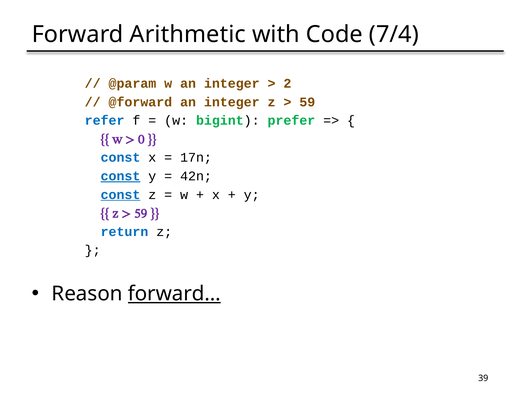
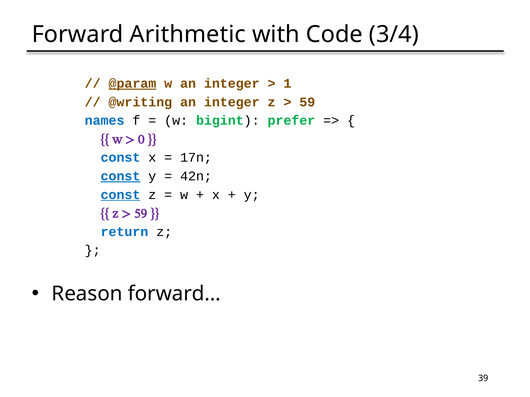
7/4: 7/4 -> 3/4
@param underline: none -> present
2: 2 -> 1
@forward: @forward -> @writing
refer: refer -> names
forward… underline: present -> none
